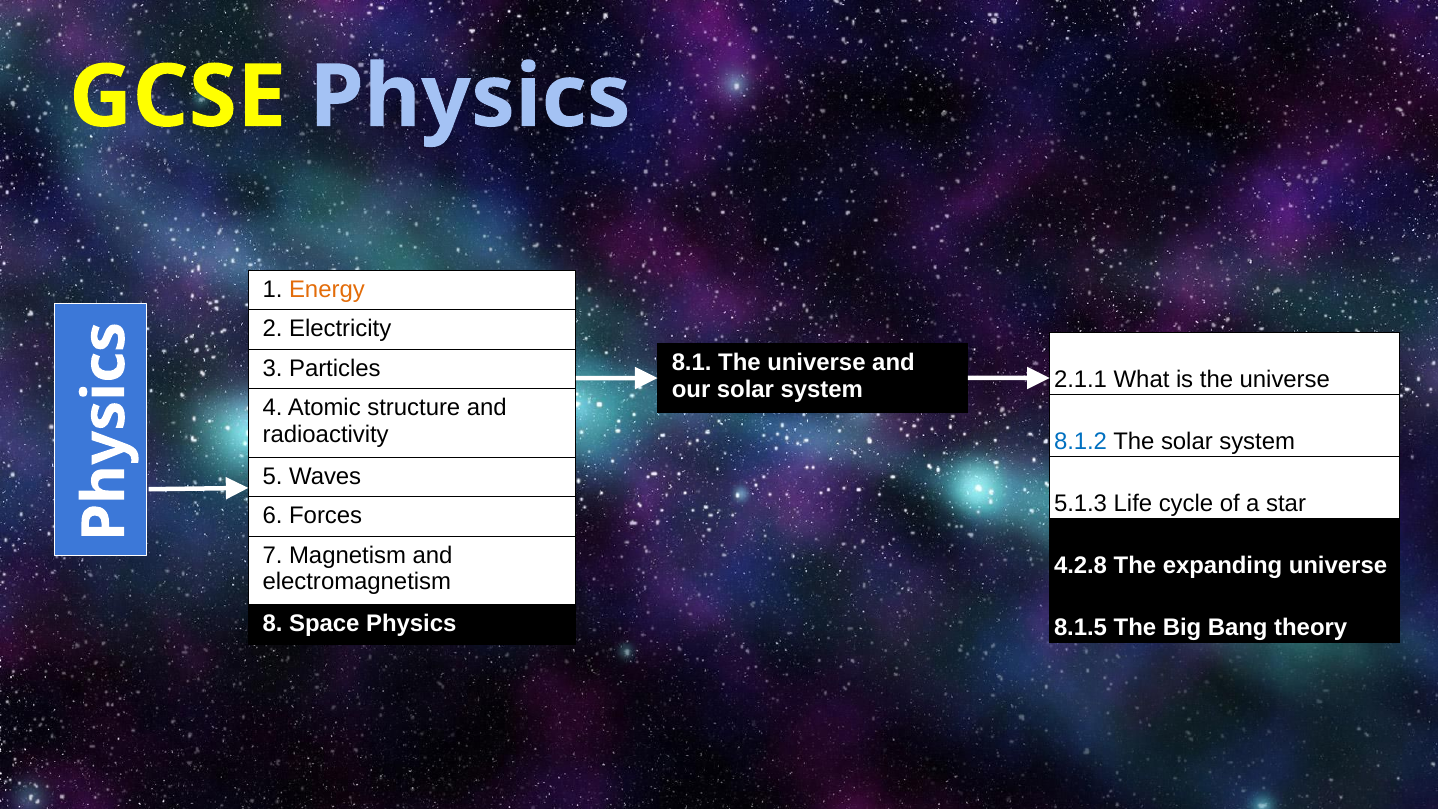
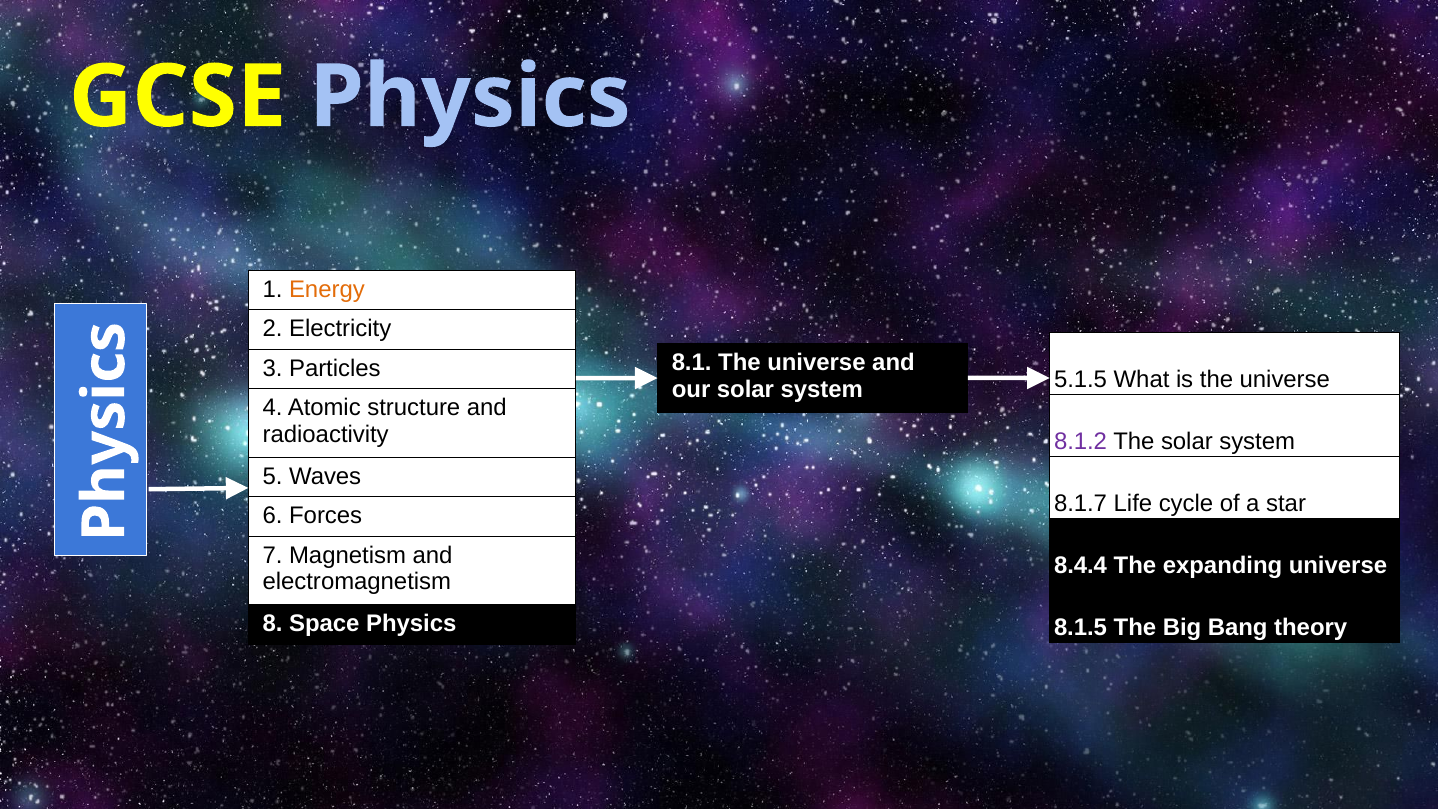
2.1.1: 2.1.1 -> 5.1.5
8.1.2 colour: blue -> purple
5.1.3: 5.1.3 -> 8.1.7
4.2.8: 4.2.8 -> 8.4.4
